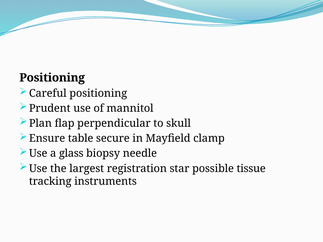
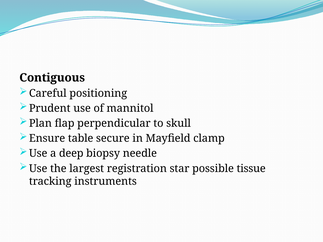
Positioning at (52, 78): Positioning -> Contiguous
glass: glass -> deep
